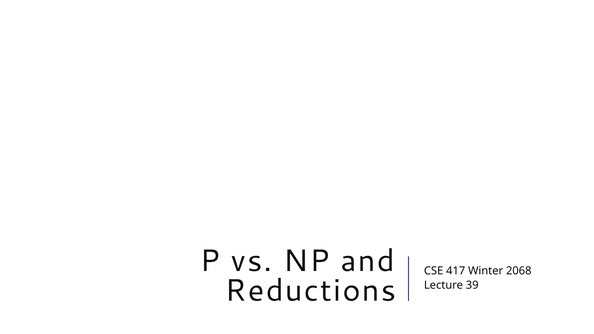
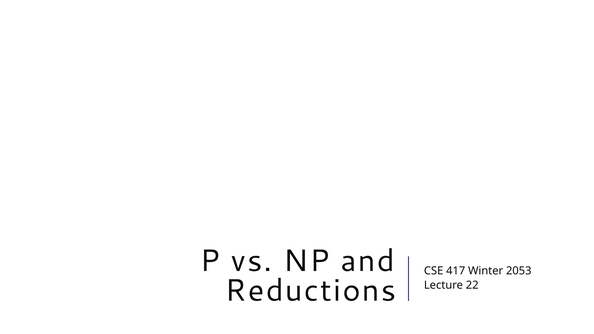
2068: 2068 -> 2053
39: 39 -> 22
